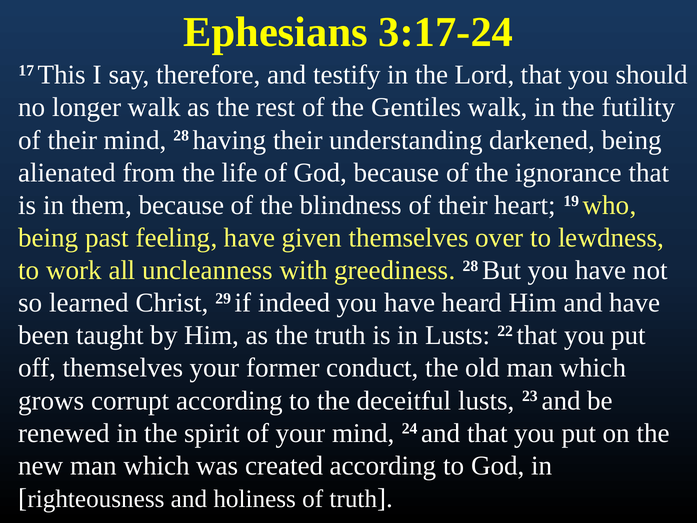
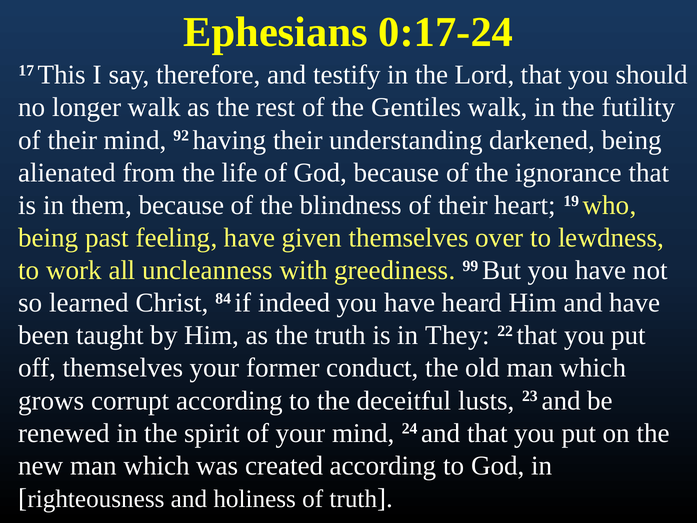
3:17-24: 3:17-24 -> 0:17-24
mind 28: 28 -> 92
greediness 28: 28 -> 99
29: 29 -> 84
in Lusts: Lusts -> They
